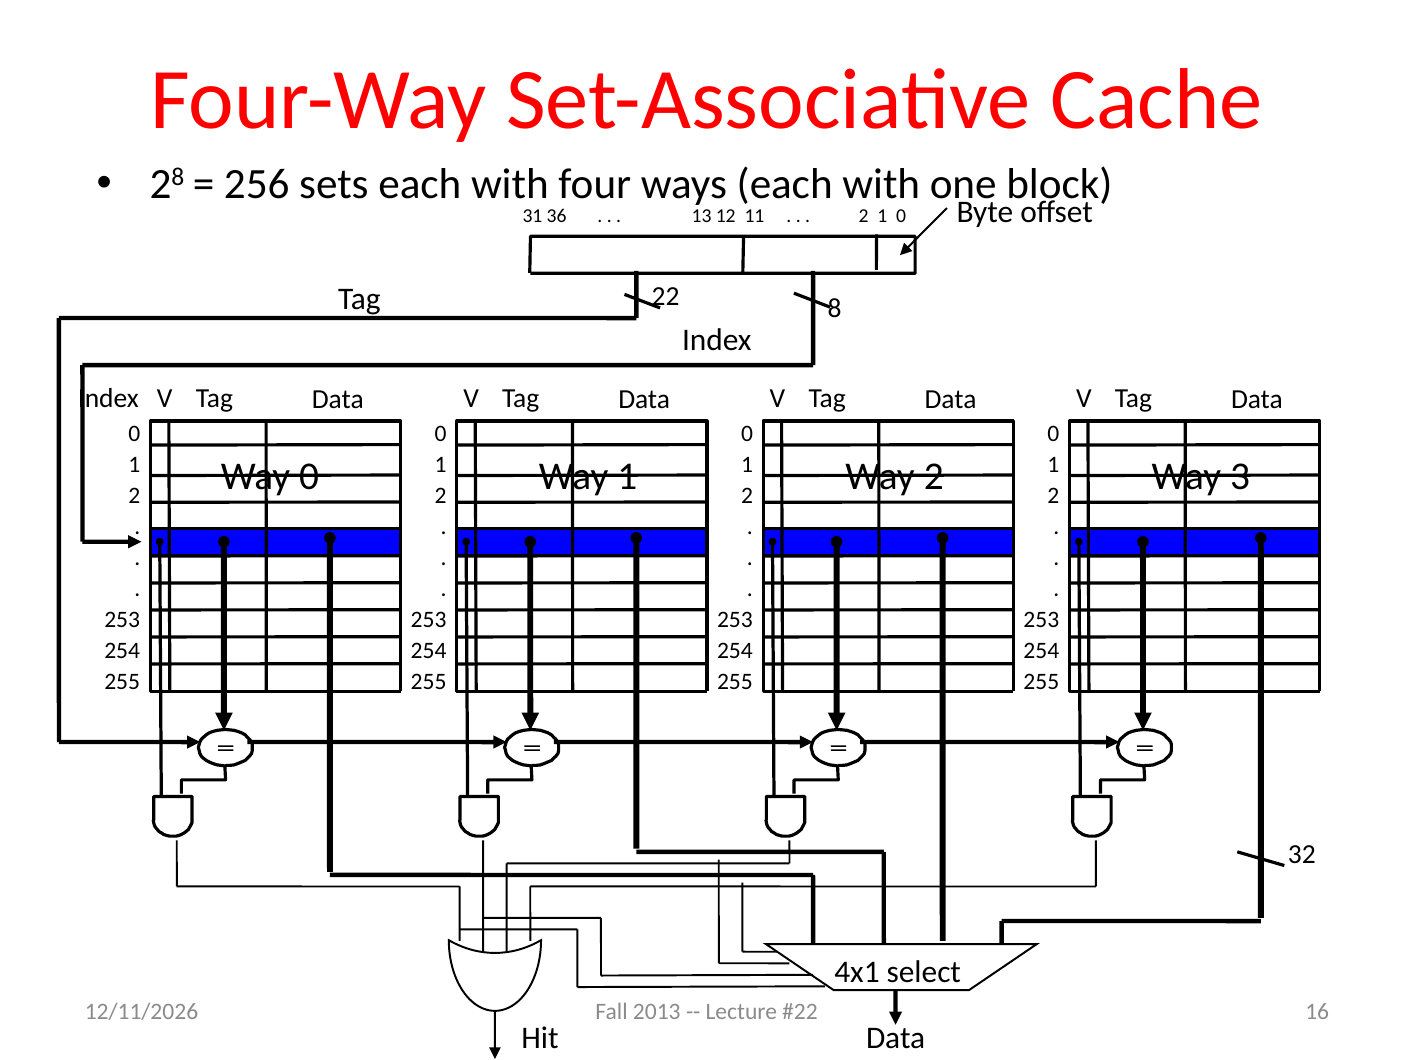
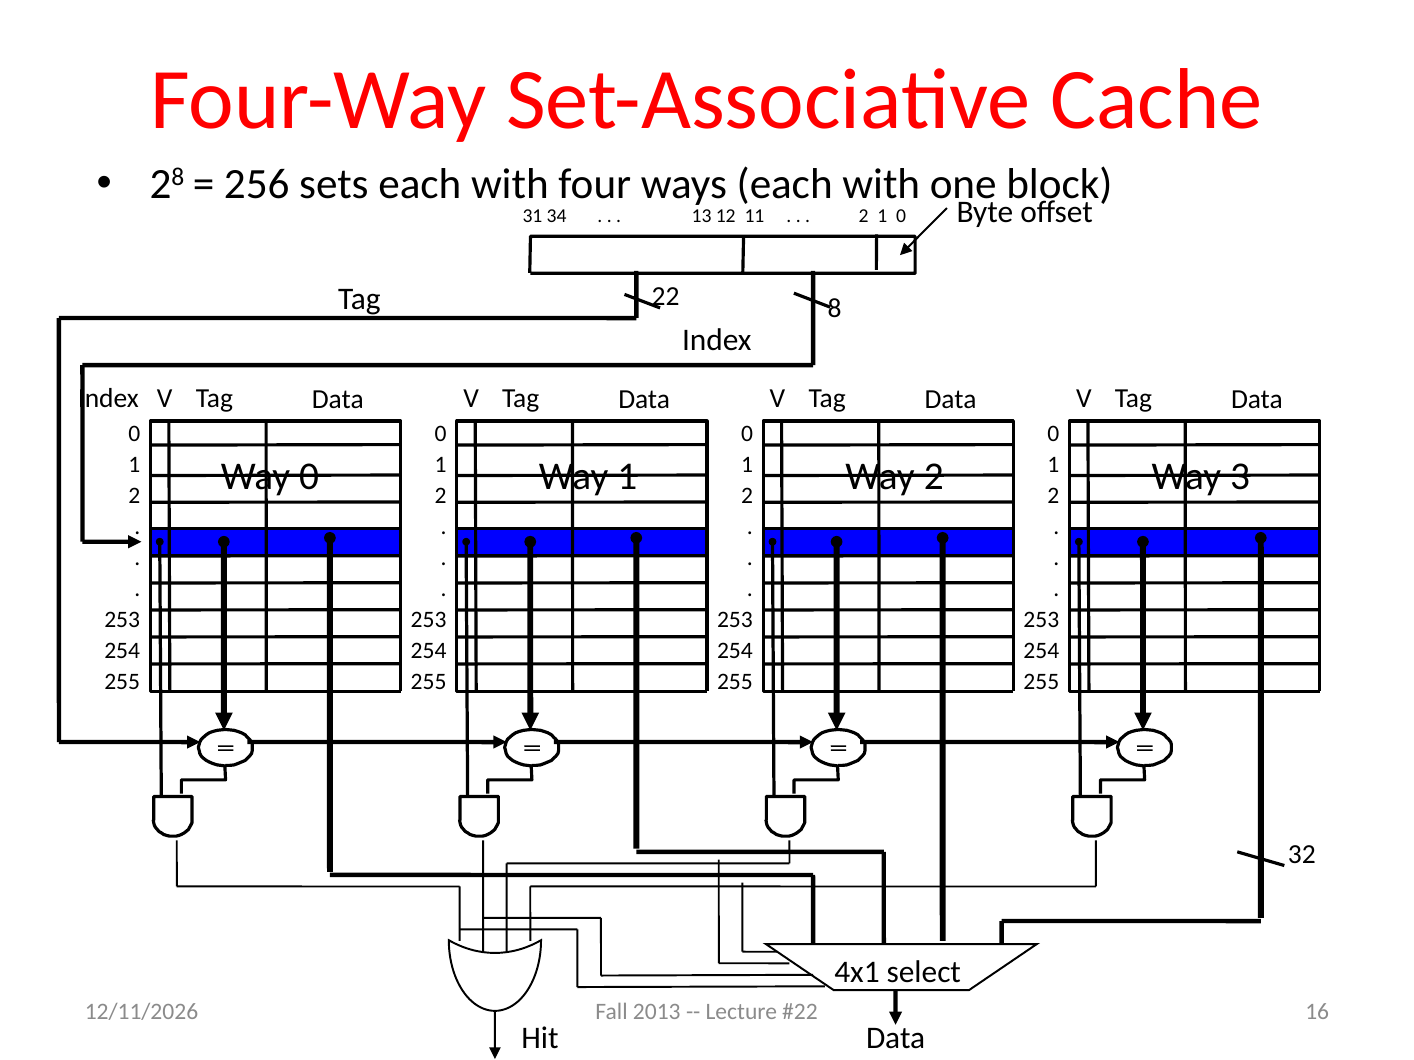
36: 36 -> 34
